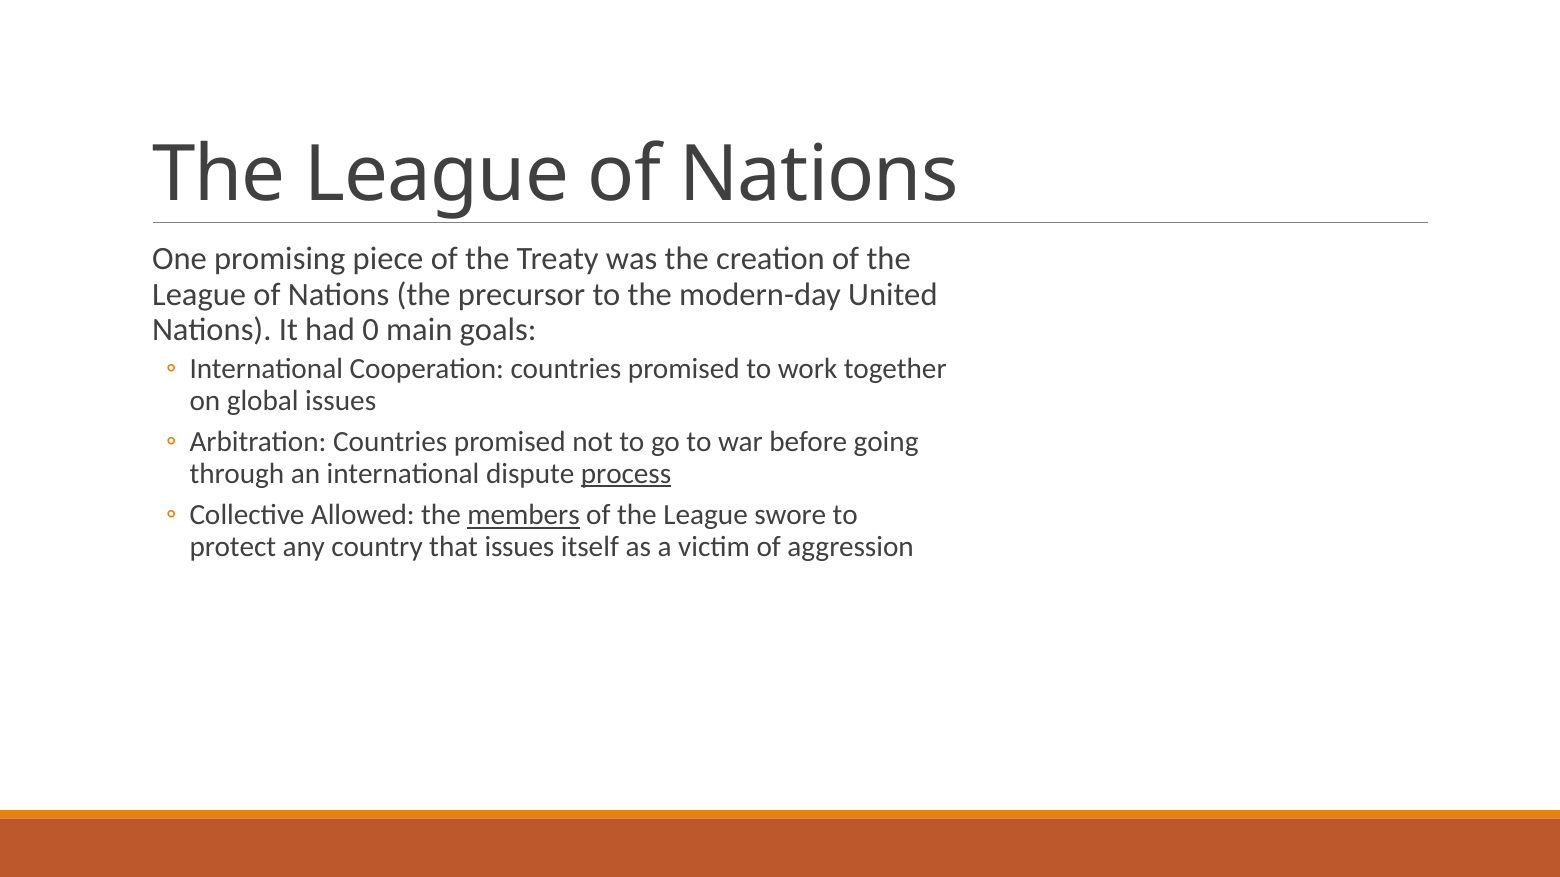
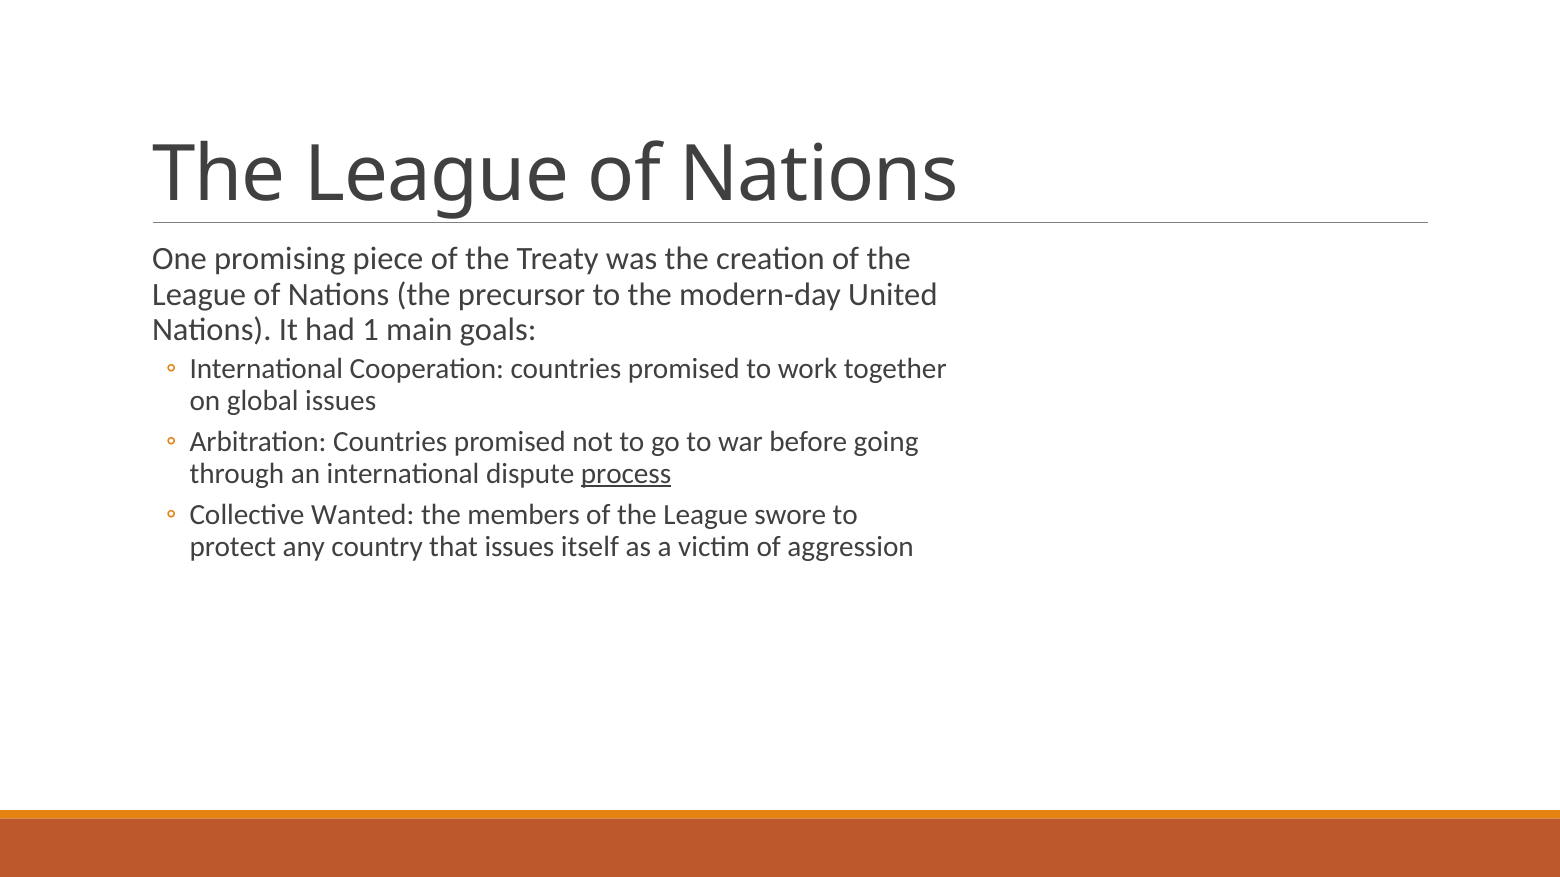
0: 0 -> 1
Allowed: Allowed -> Wanted
members underline: present -> none
